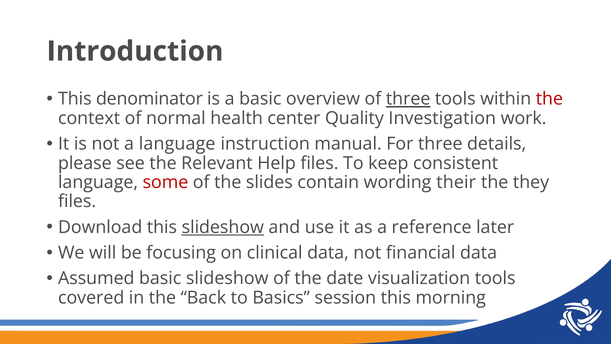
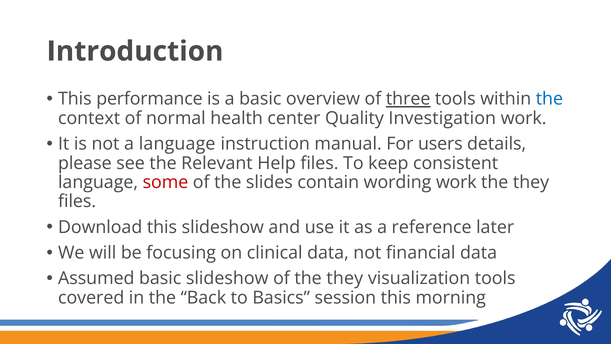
denominator: denominator -> performance
the at (549, 99) colour: red -> blue
For three: three -> users
wording their: their -> work
slideshow at (223, 227) underline: present -> none
of the date: date -> they
